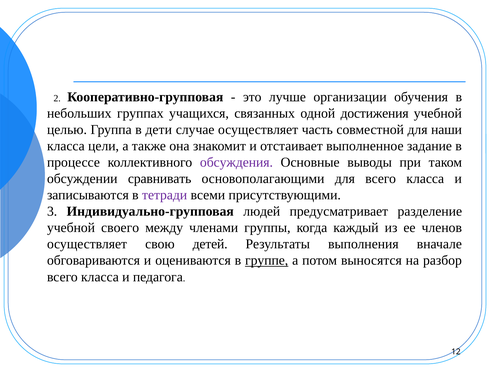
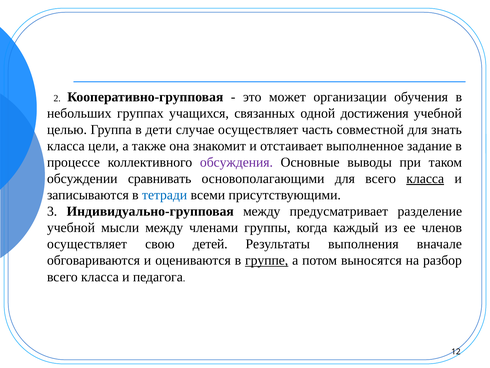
лучше: лучше -> может
наши: наши -> знать
класса at (425, 178) underline: none -> present
тетради colour: purple -> blue
Индивидуально-групповая людей: людей -> между
своего: своего -> мысли
